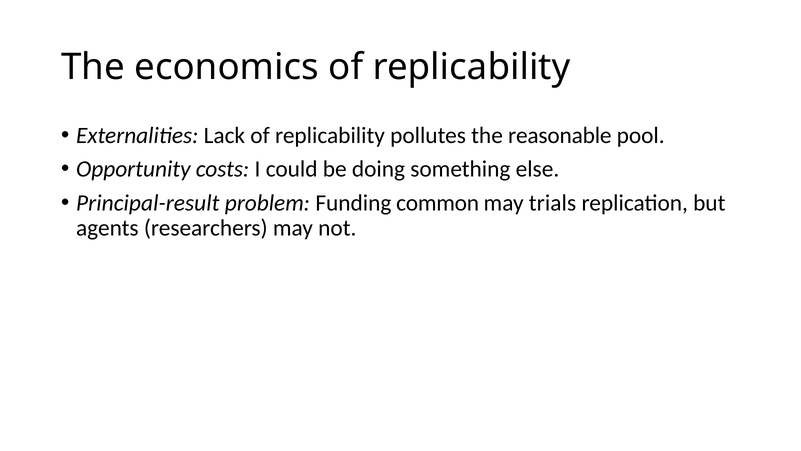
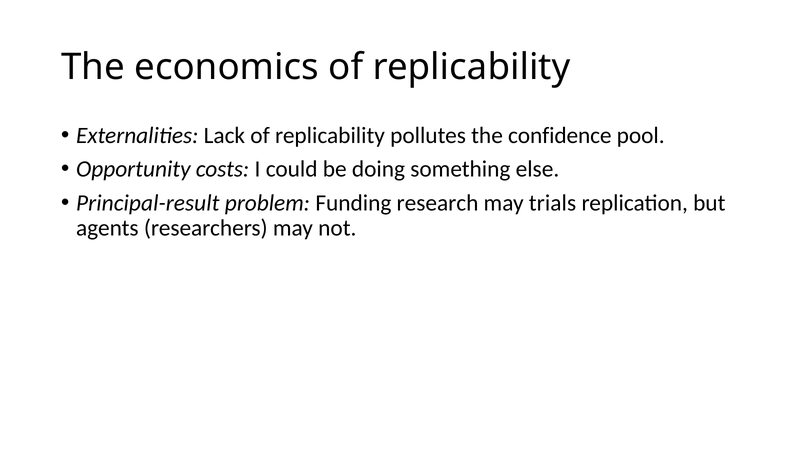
reasonable: reasonable -> confidence
common: common -> research
